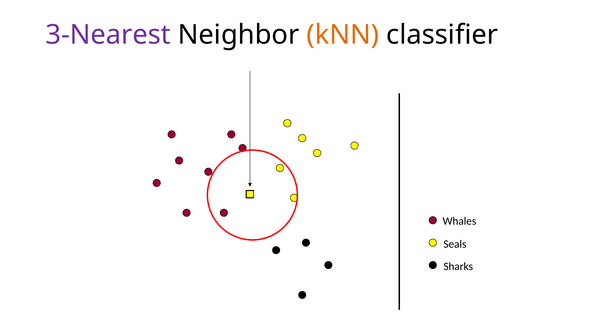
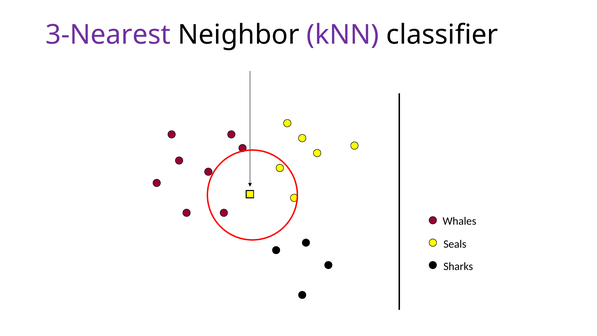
kNN colour: orange -> purple
